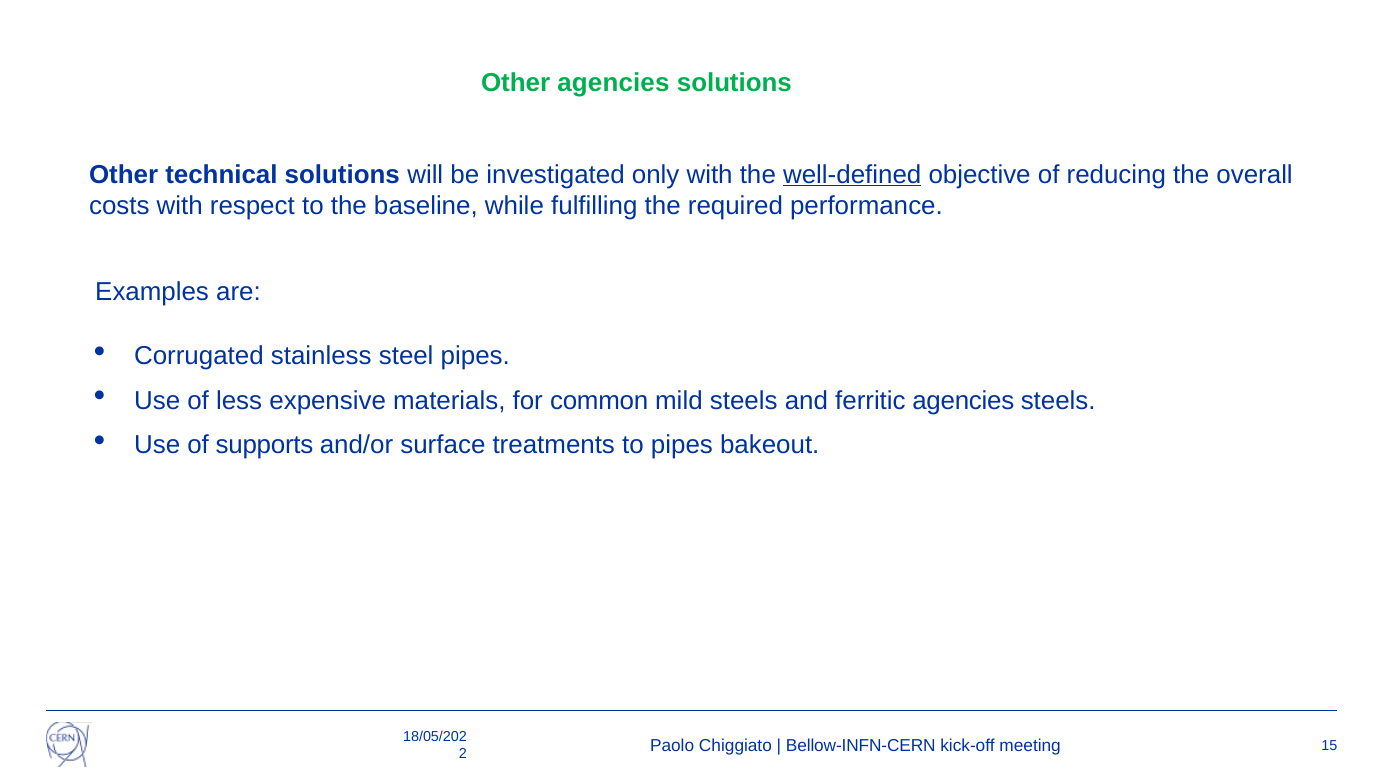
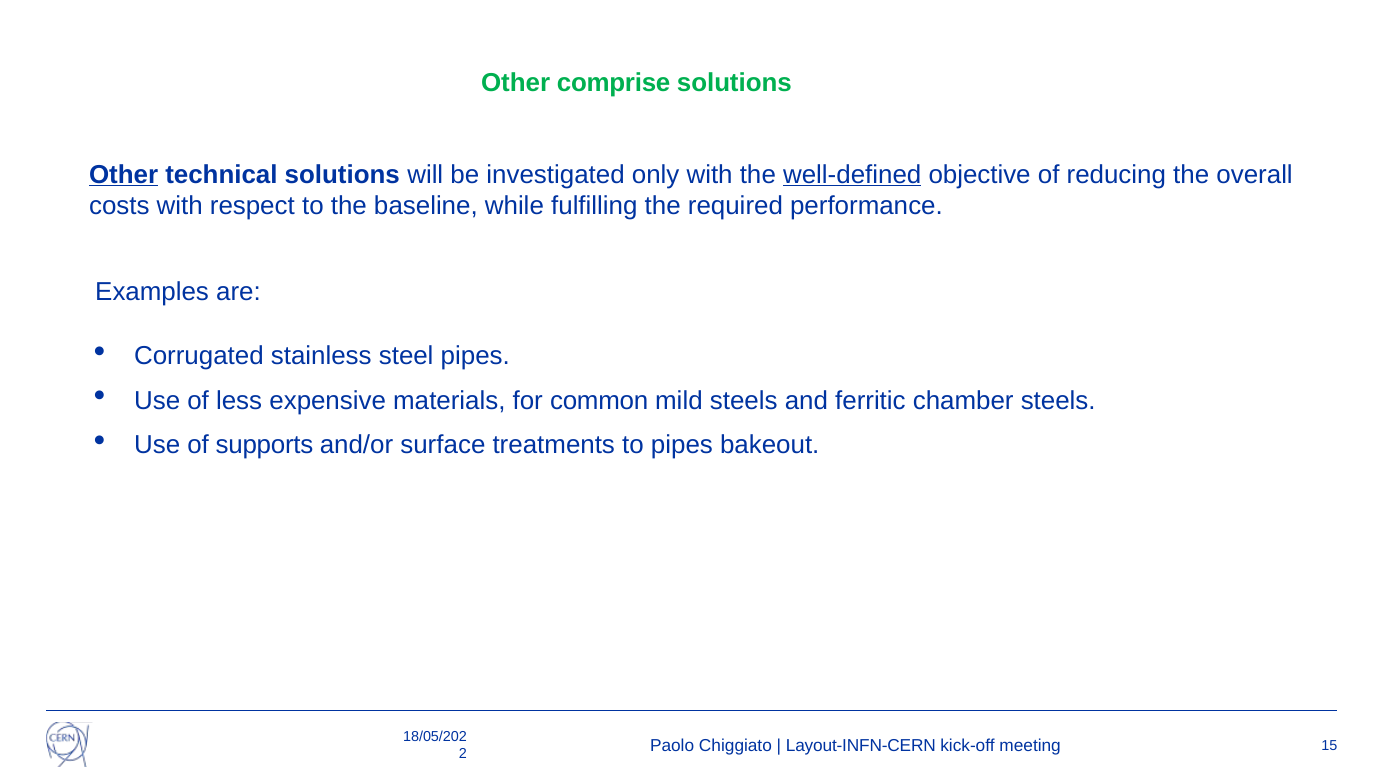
Other agencies: agencies -> comprise
Other at (124, 175) underline: none -> present
ferritic agencies: agencies -> chamber
Bellow-INFN-CERN: Bellow-INFN-CERN -> Layout-INFN-CERN
